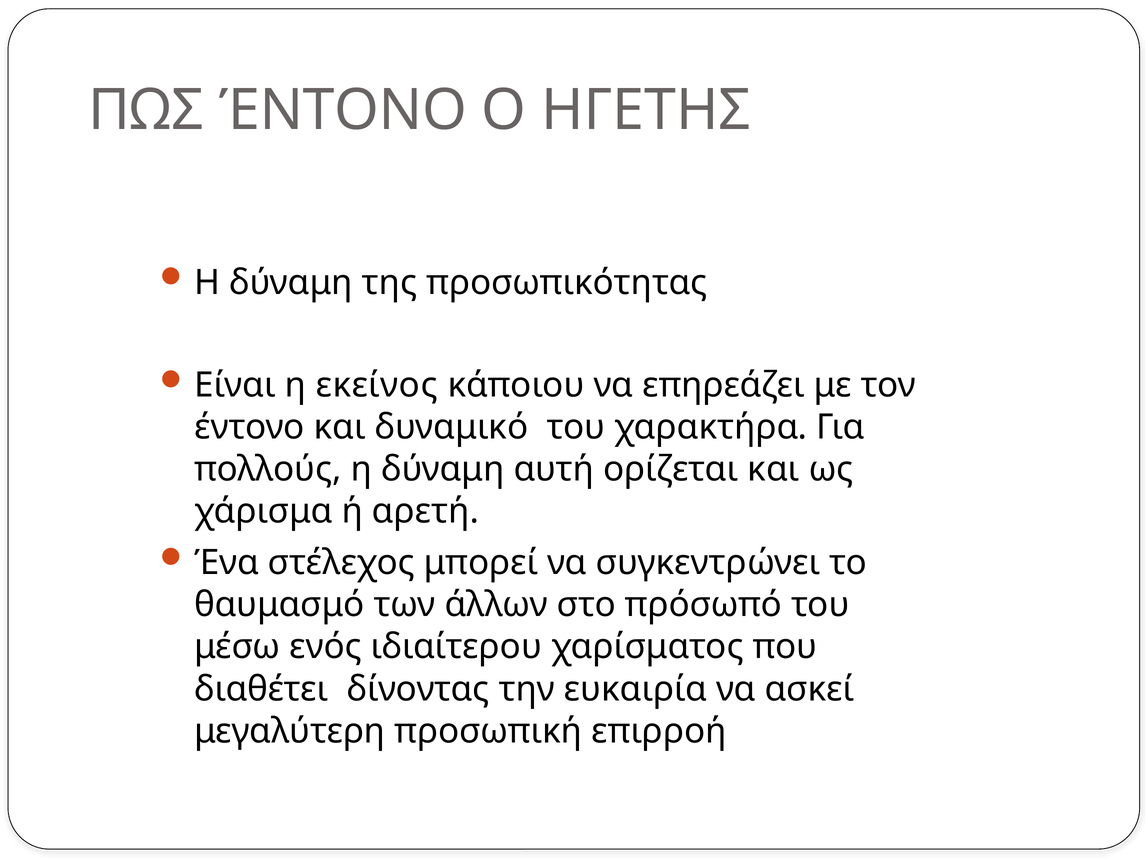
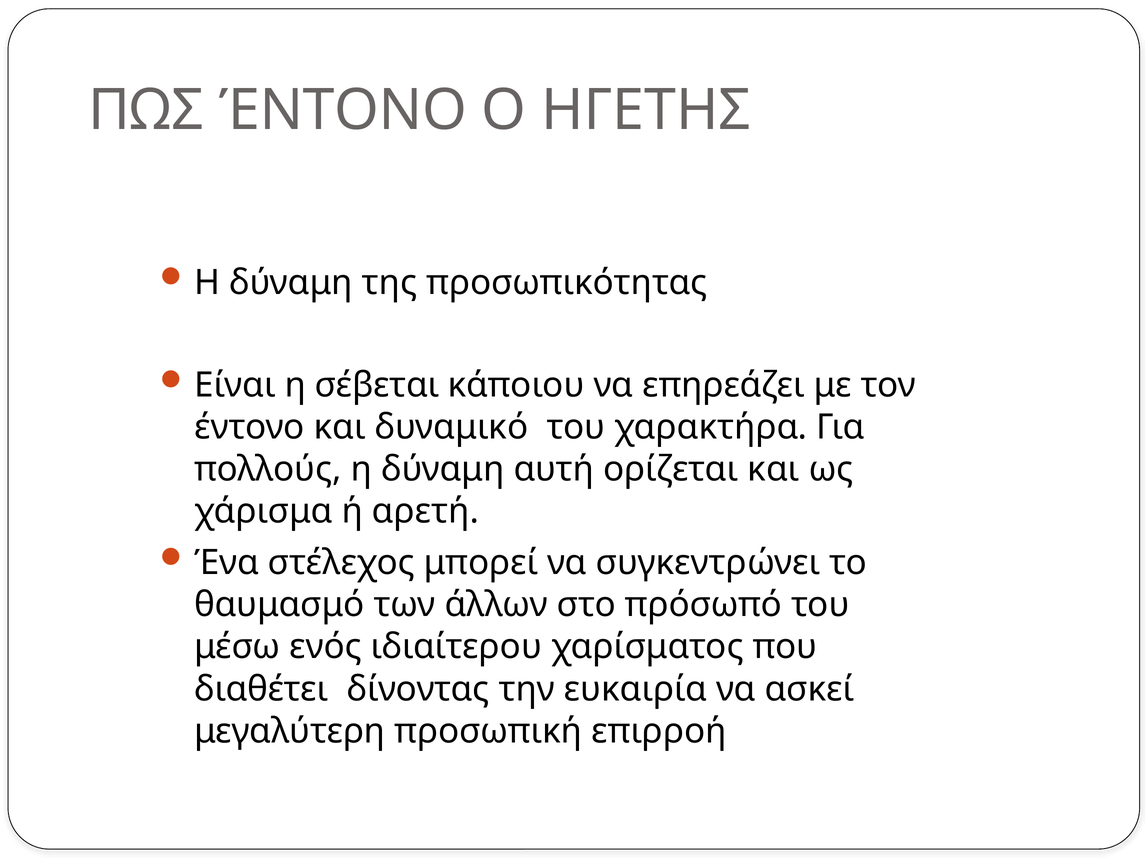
εκείνος: εκείνος -> σέβεται
